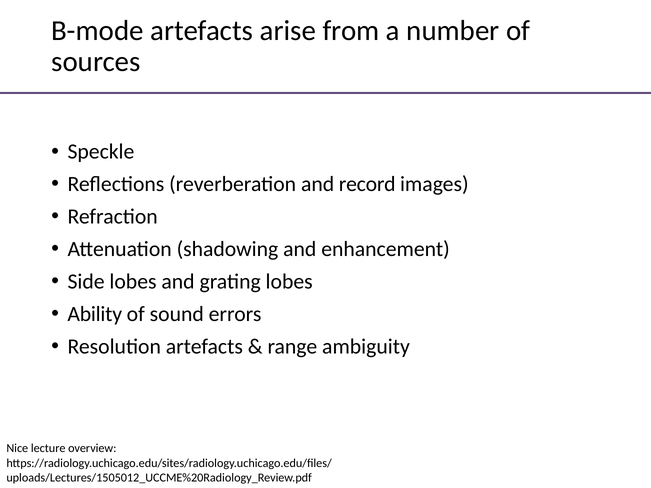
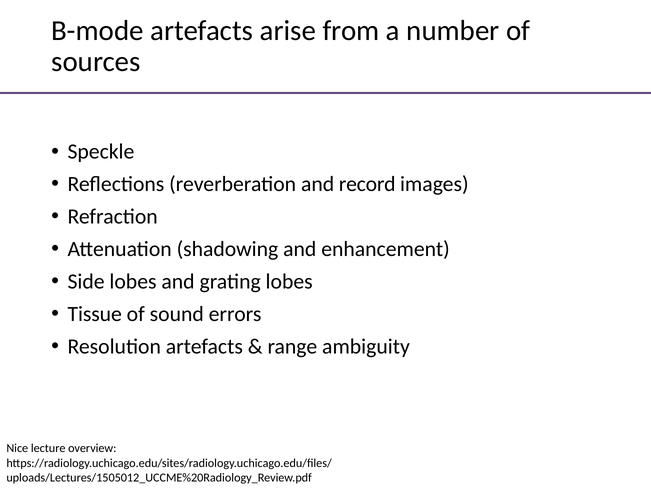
Ability: Ability -> Tissue
